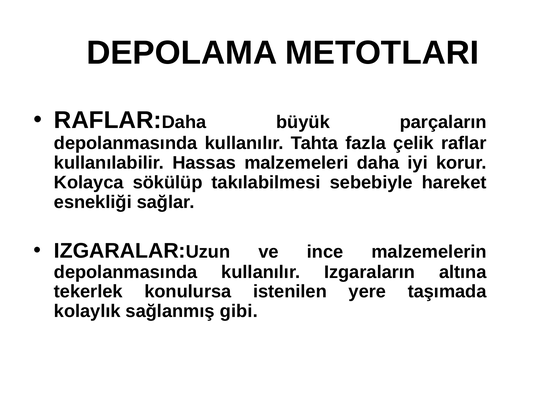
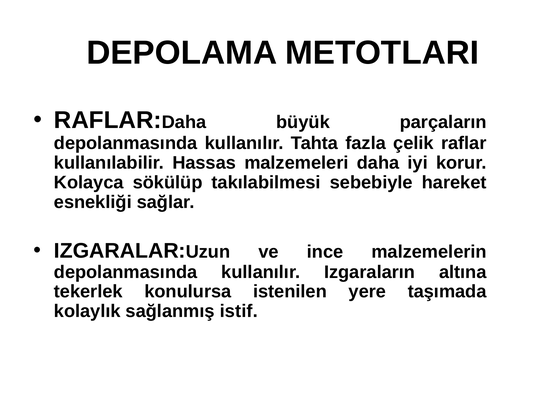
gibi: gibi -> istif
